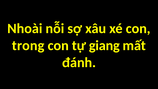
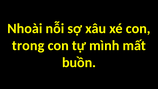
giang: giang -> mình
đánh: đánh -> buồn
